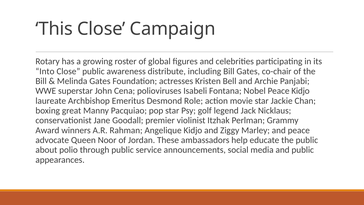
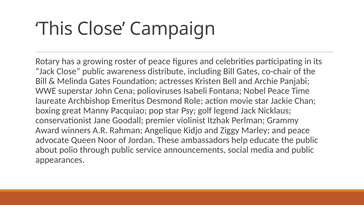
of global: global -> peace
Into at (45, 71): Into -> Jack
Peace Kidjo: Kidjo -> Time
